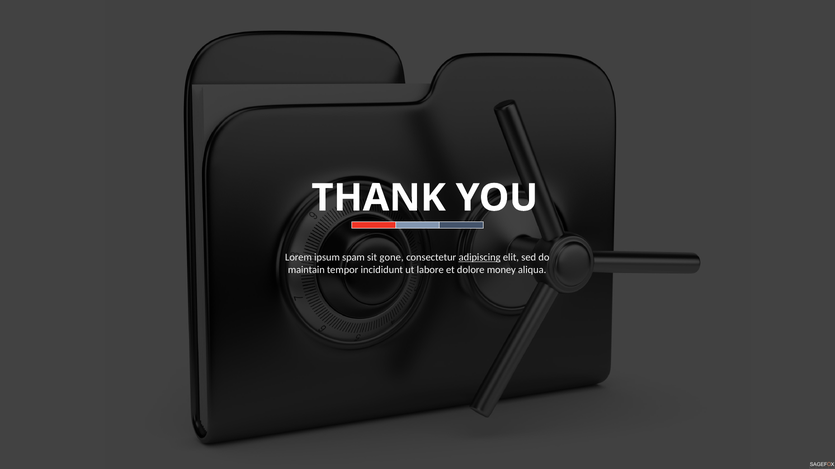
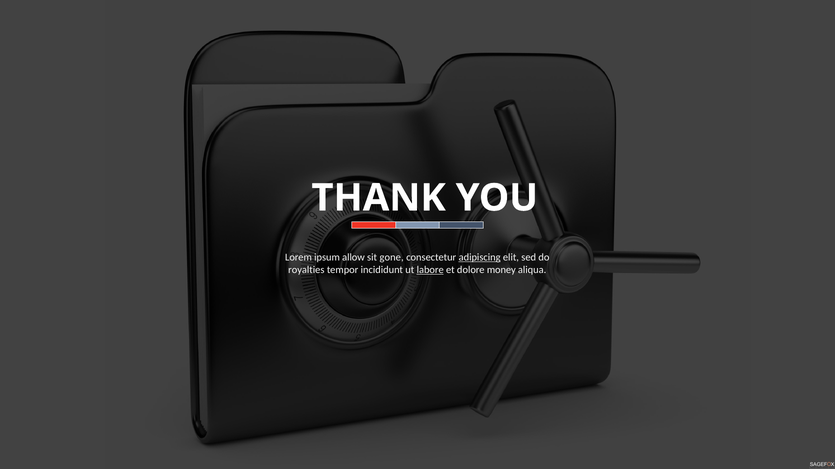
spam: spam -> allow
maintain: maintain -> royalties
labore underline: none -> present
